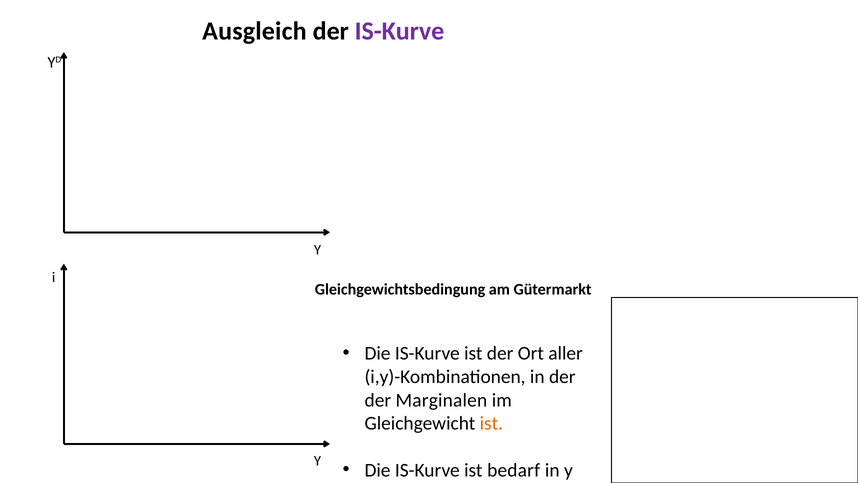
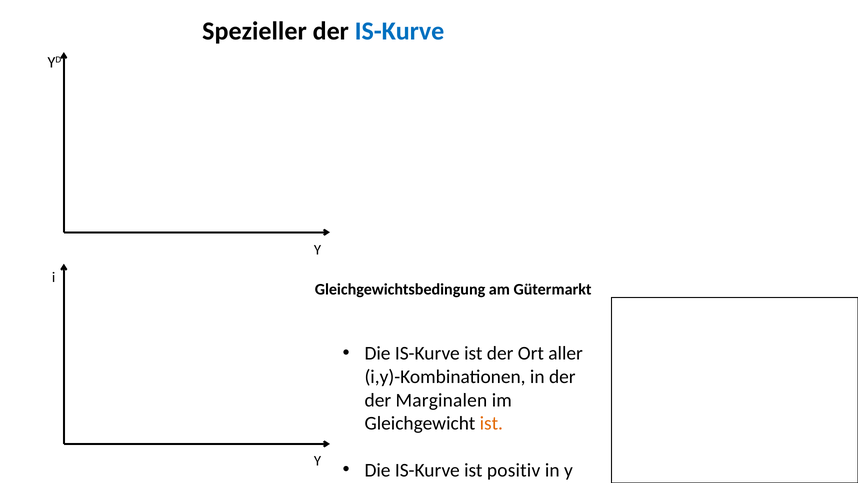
Ausgleich: Ausgleich -> Spezieller
IS-Kurve at (399, 31) colour: purple -> blue
bedarf: bedarf -> positiv
